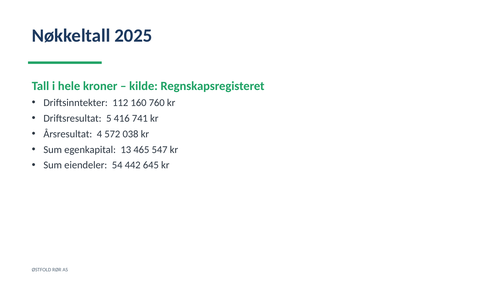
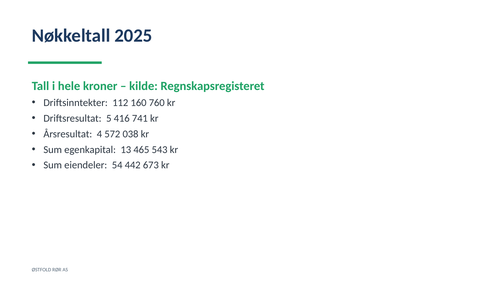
547: 547 -> 543
645: 645 -> 673
